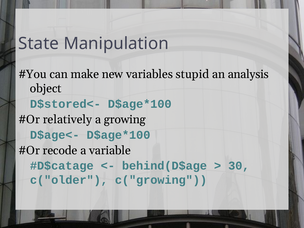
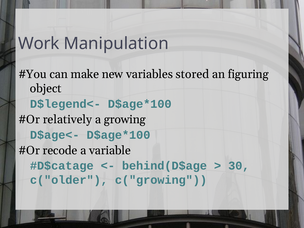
State: State -> Work
stupid: stupid -> stored
analysis: analysis -> figuring
D$stored<-: D$stored<- -> D$legend<-
